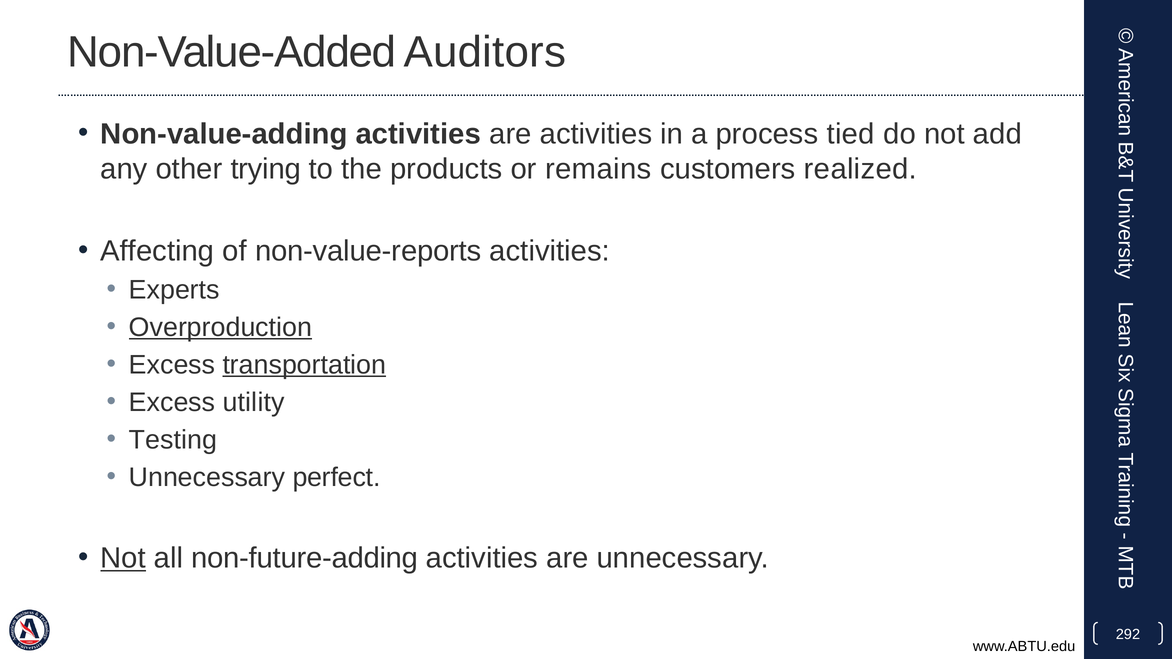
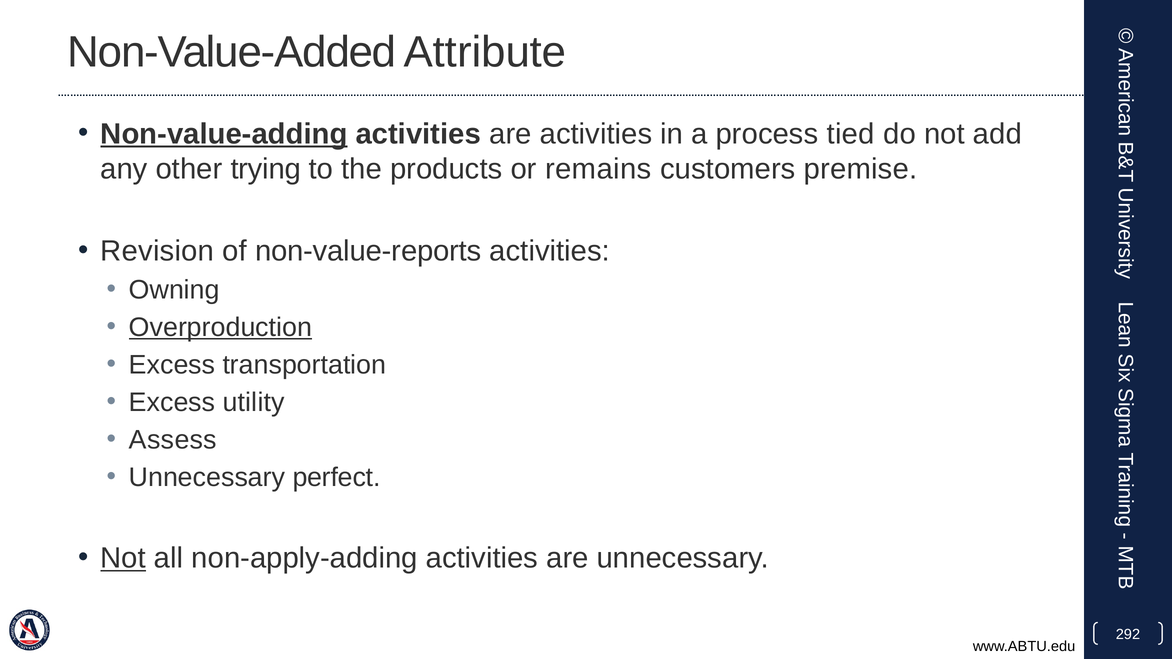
Auditors: Auditors -> Attribute
Non-value-adding underline: none -> present
realized: realized -> premise
Affecting: Affecting -> Revision
Experts: Experts -> Owning
transportation underline: present -> none
Testing: Testing -> Assess
non-future-adding: non-future-adding -> non-apply-adding
